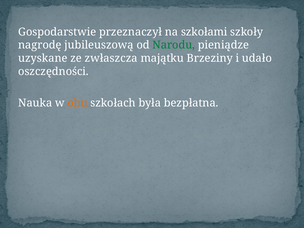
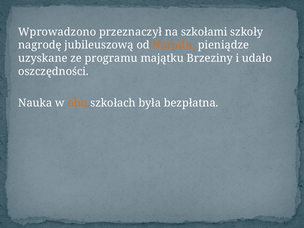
Gospodarstwie: Gospodarstwie -> Wprowadzono
Narodu colour: green -> orange
zwłaszcza: zwłaszcza -> programu
